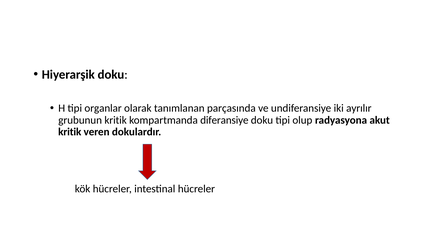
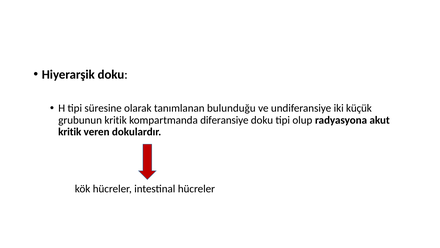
organlar: organlar -> süresine
parçasında: parçasında -> bulunduğu
ayrılır: ayrılır -> küçük
